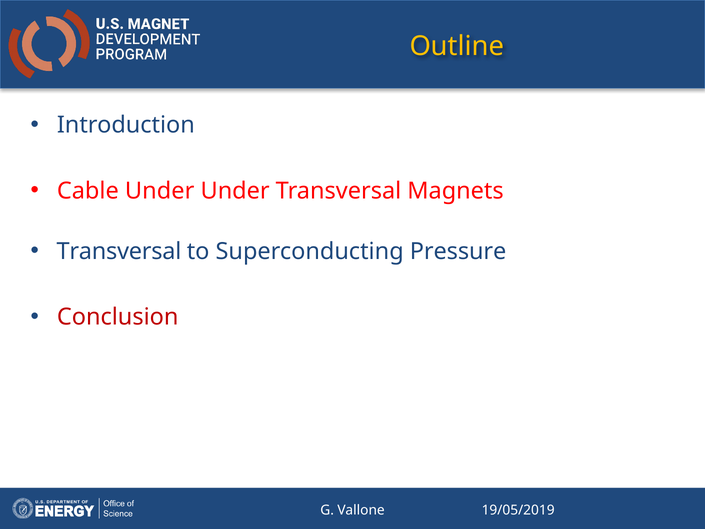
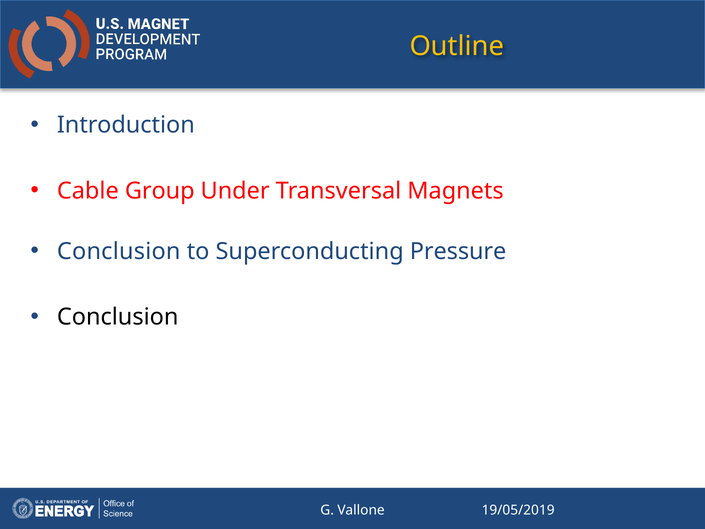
Cable Under: Under -> Group
Transversal at (119, 251): Transversal -> Conclusion
Conclusion at (118, 317) colour: red -> black
